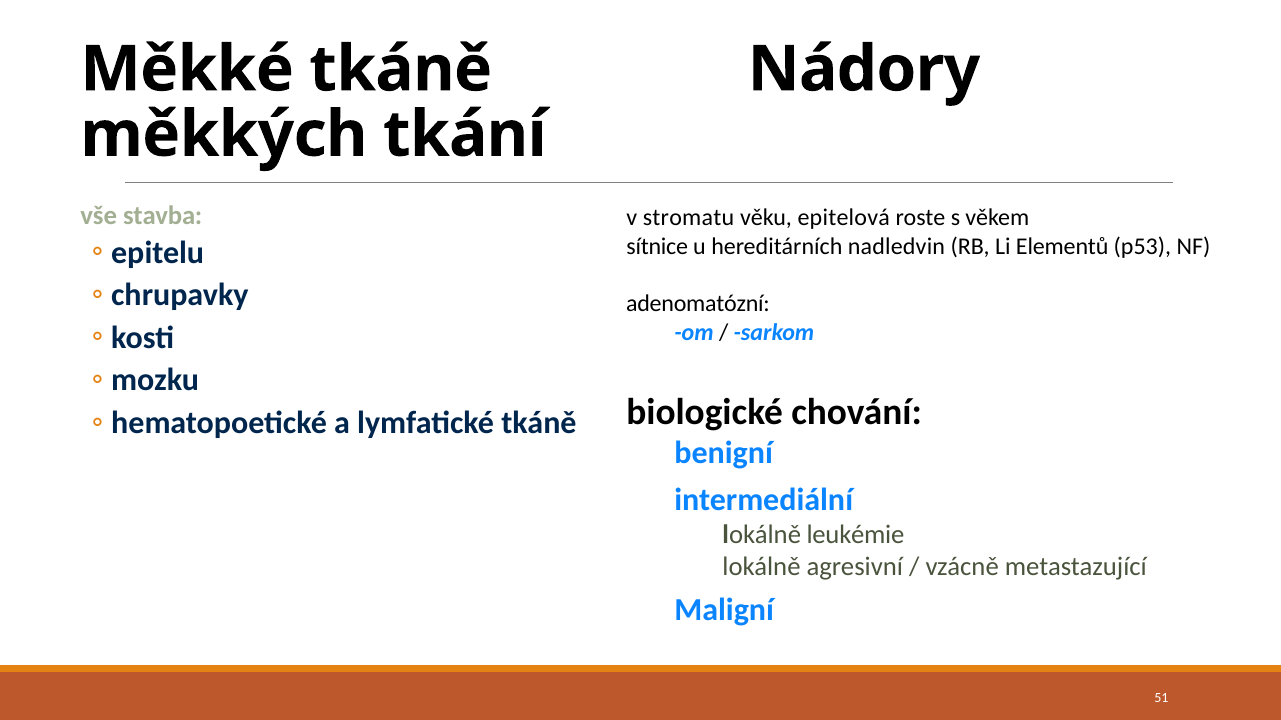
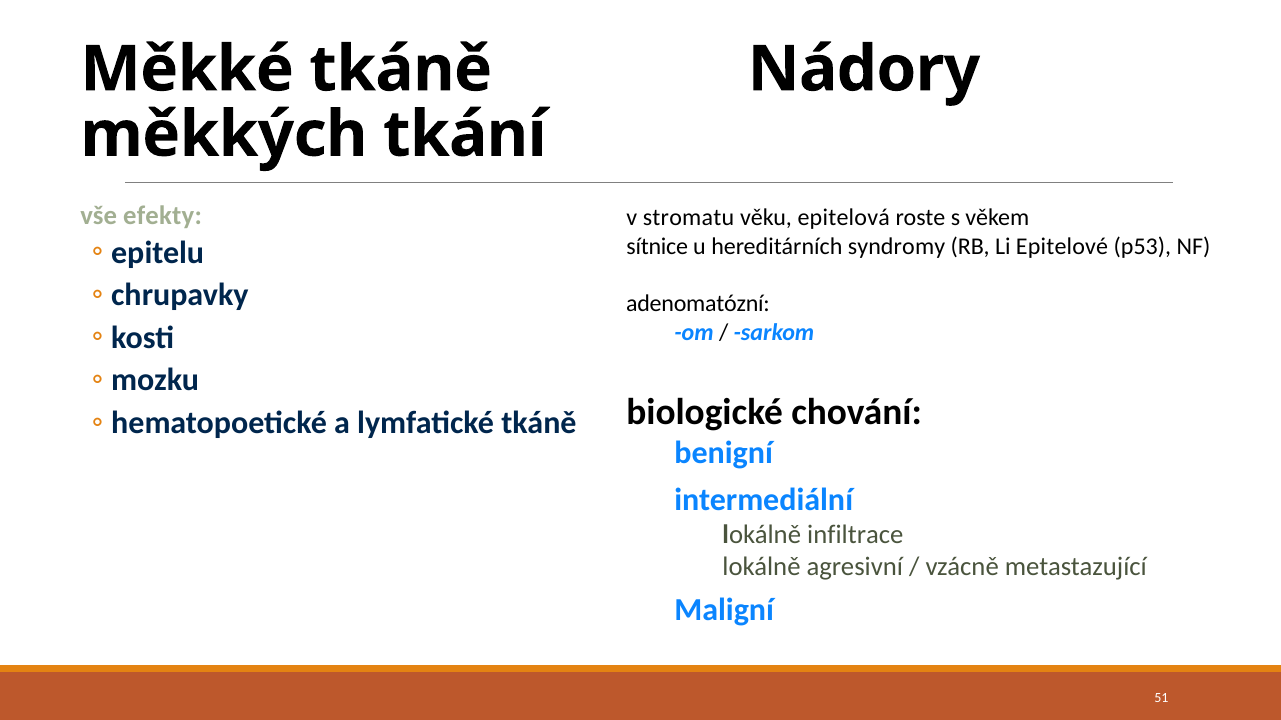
stavba: stavba -> efekty
nadledvin: nadledvin -> syndromy
Elementů: Elementů -> Epitelové
leukémie: leukémie -> infiltrace
